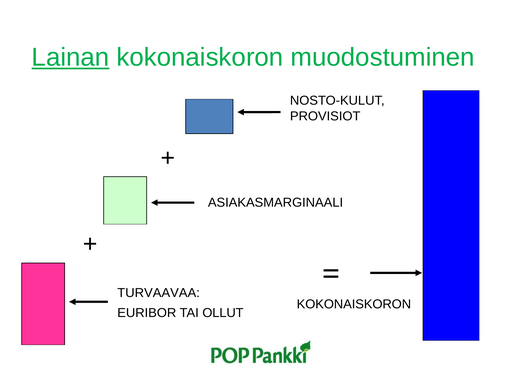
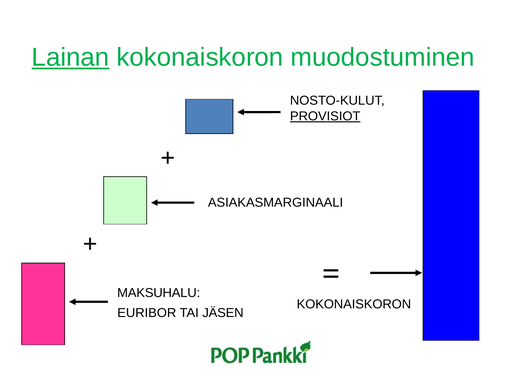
PROVISIOT underline: none -> present
TURVAAVAA: TURVAAVAA -> MAKSUHALU
OLLUT: OLLUT -> JÄSEN
